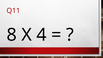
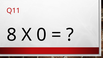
4: 4 -> 0
